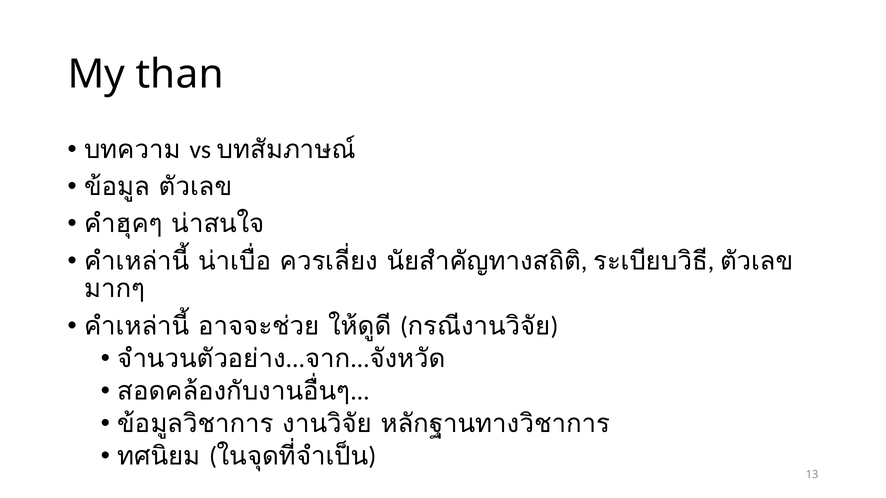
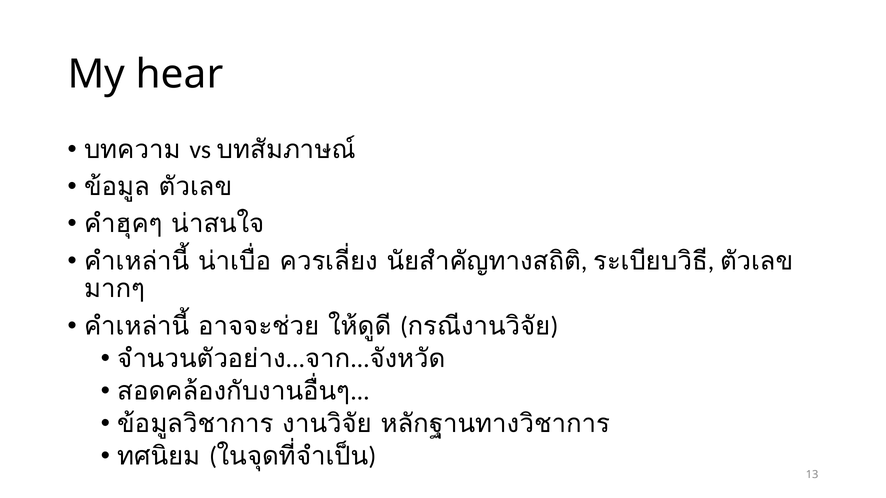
than: than -> hear
